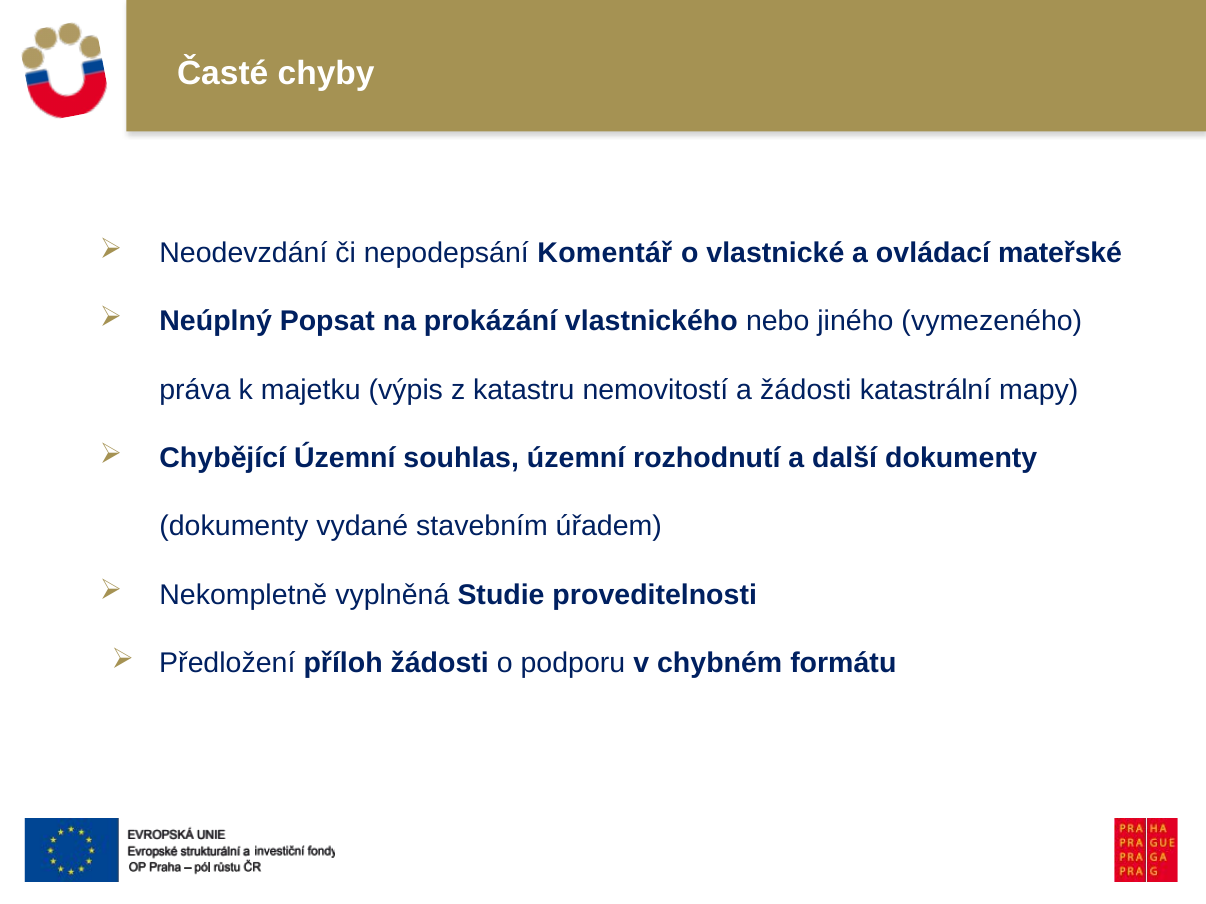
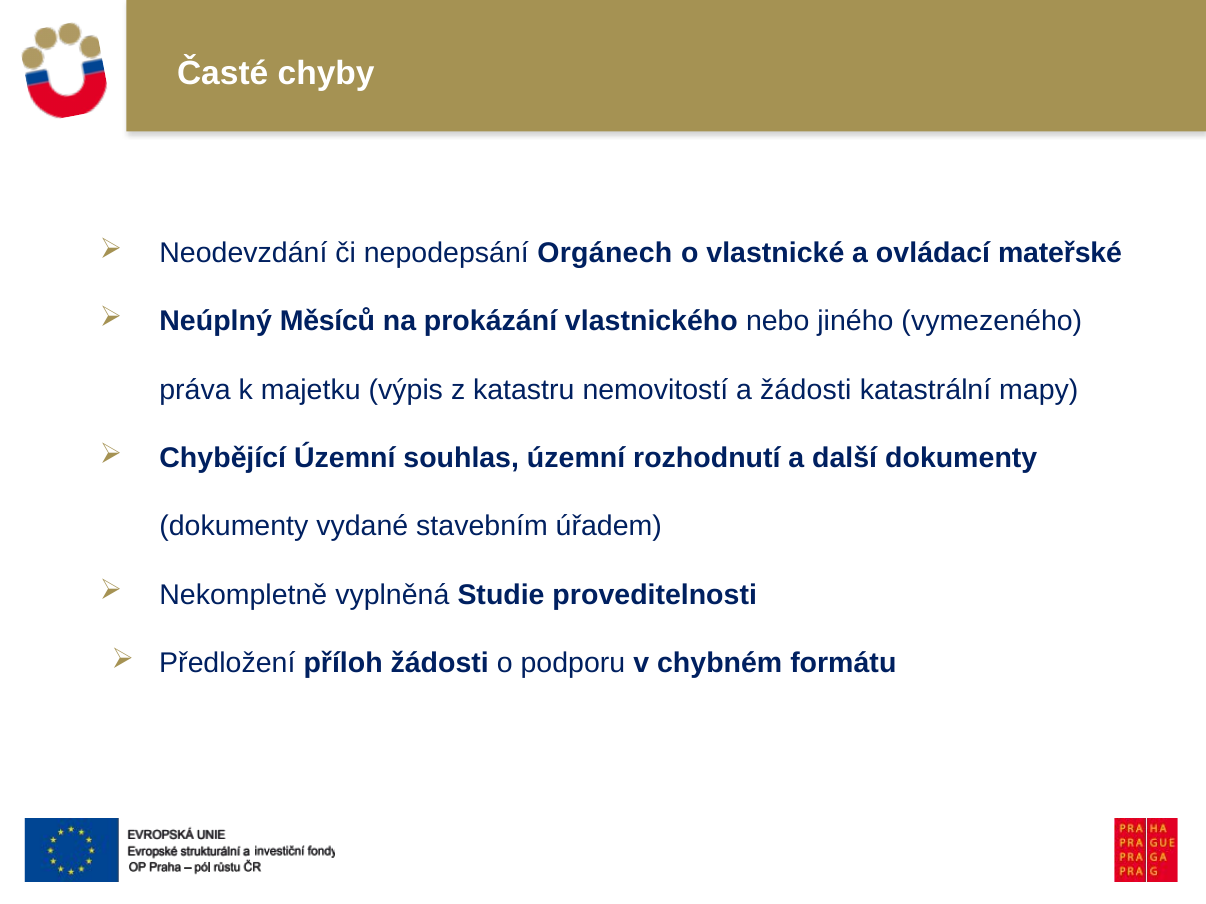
Komentář: Komentář -> Orgánech
Popsat: Popsat -> Měsíců
